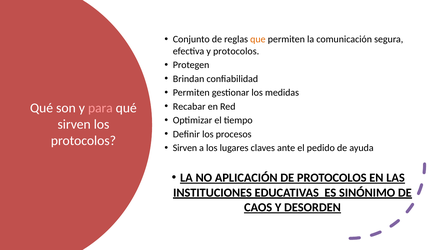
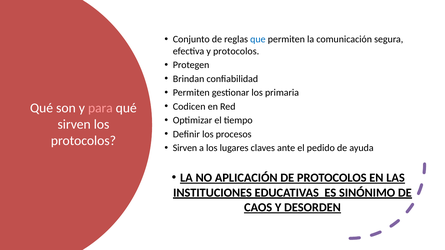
que colour: orange -> blue
medidas: medidas -> primaria
Recabar: Recabar -> Codicen
